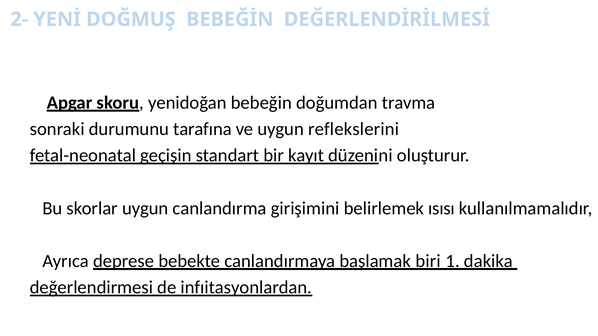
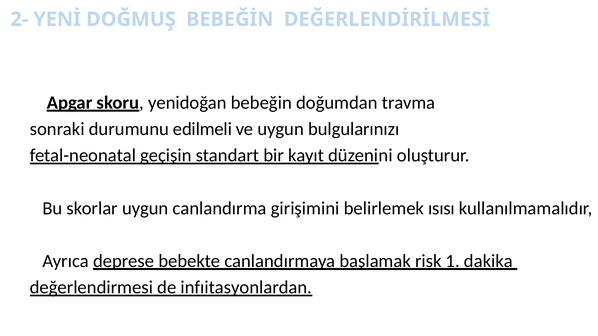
tarafına: tarafına -> edilmeli
reflekslerini: reflekslerini -> bulgularınızı
biri: biri -> risk
